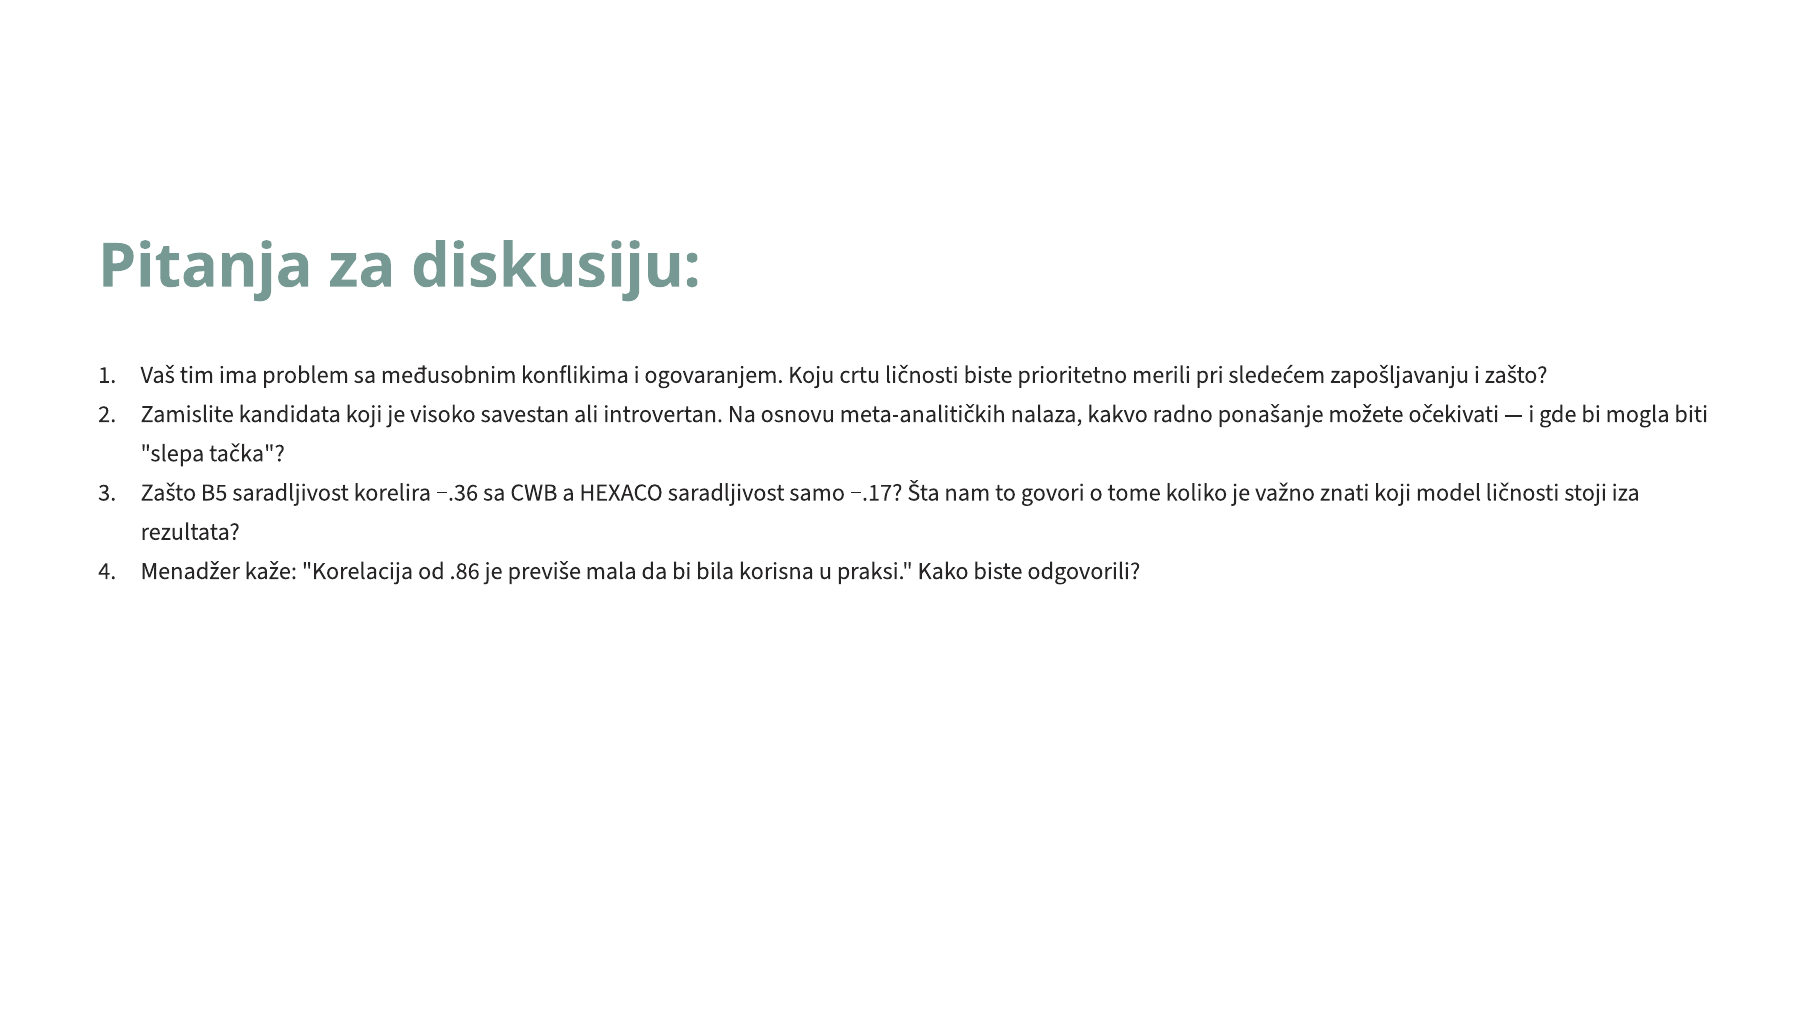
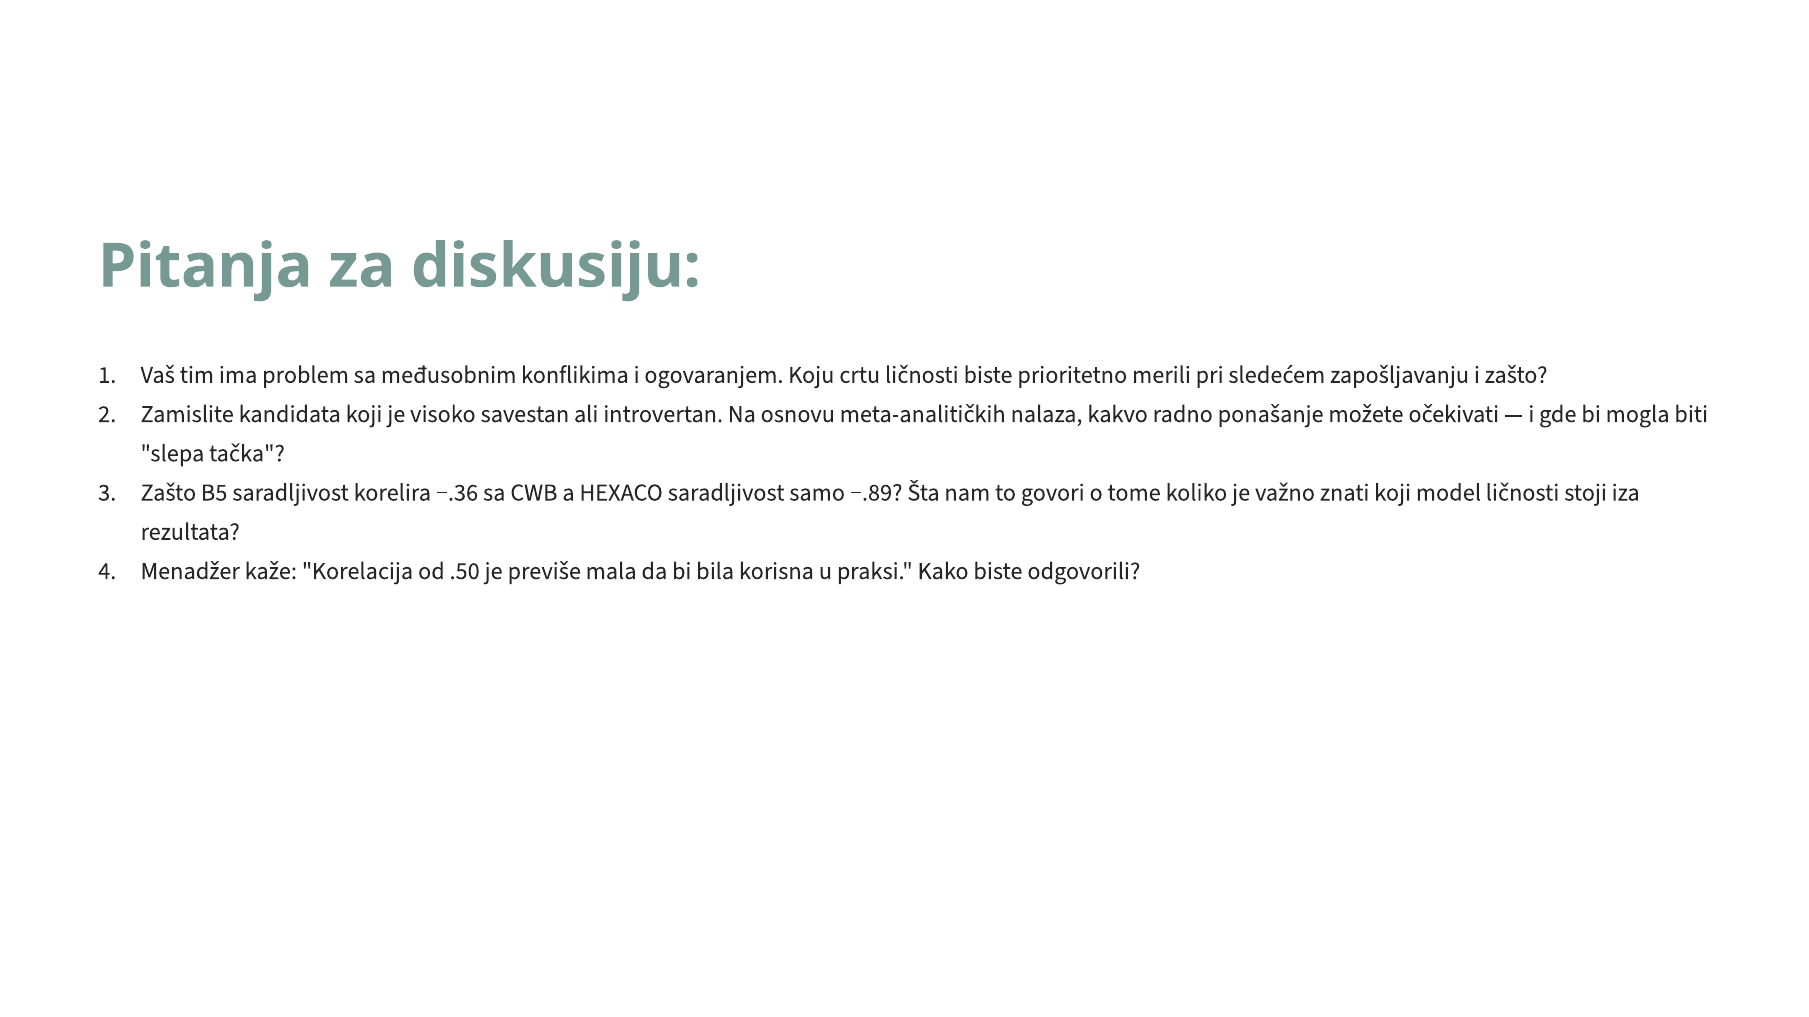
−.17: −.17 -> −.89
.86: .86 -> .50
